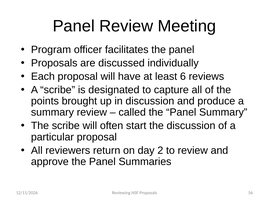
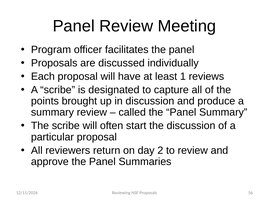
6: 6 -> 1
